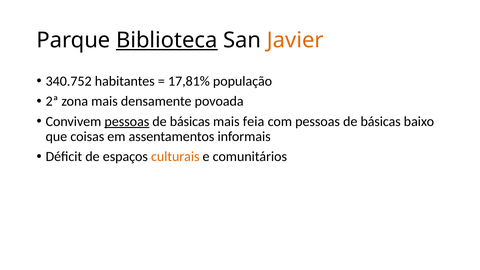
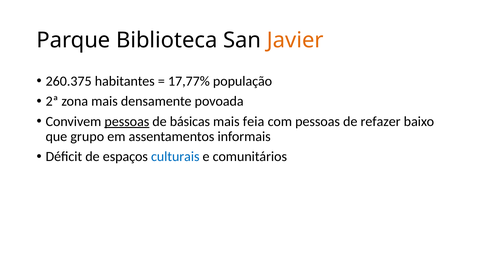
Biblioteca underline: present -> none
340.752: 340.752 -> 260.375
17,81%: 17,81% -> 17,77%
com pessoas de básicas: básicas -> refazer
coisas: coisas -> grupo
culturais colour: orange -> blue
